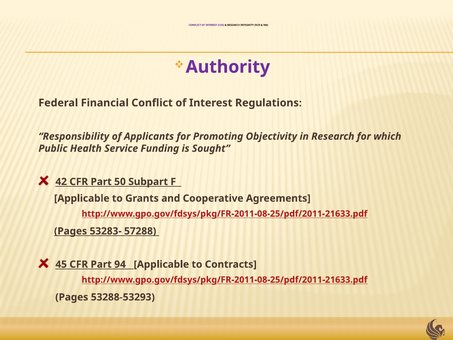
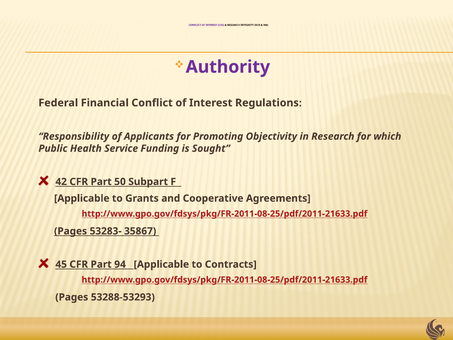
57288: 57288 -> 35867
